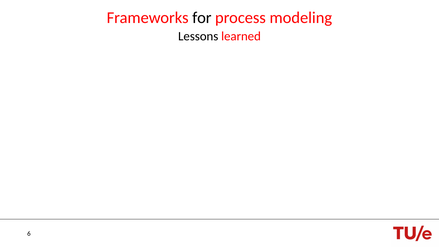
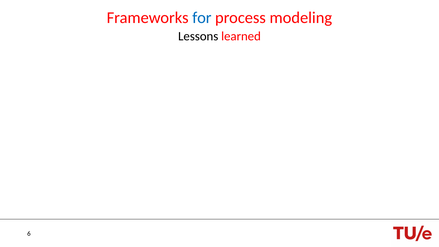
for colour: black -> blue
